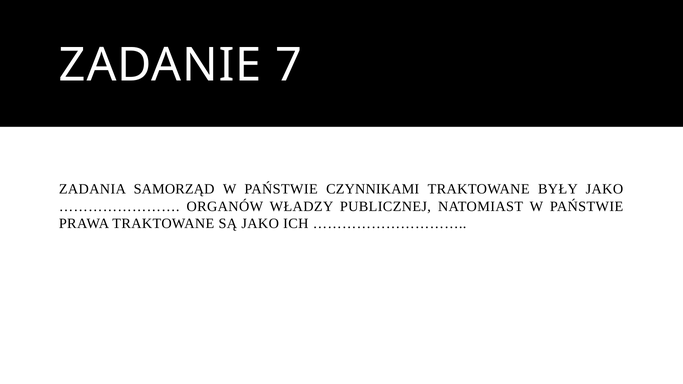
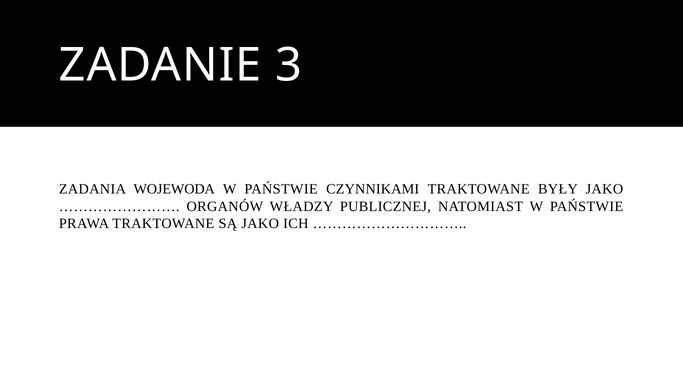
7: 7 -> 3
SAMORZĄD: SAMORZĄD -> WOJEWODA
